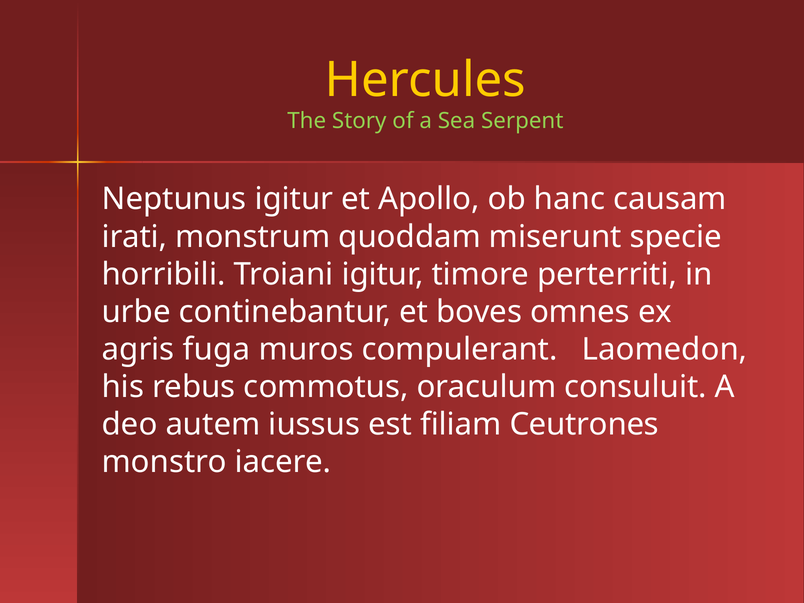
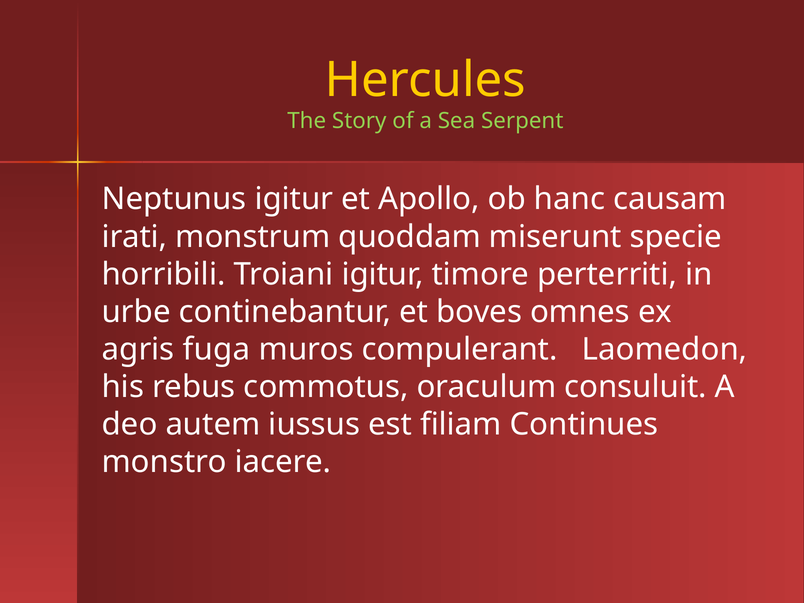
Ceutrones: Ceutrones -> Continues
